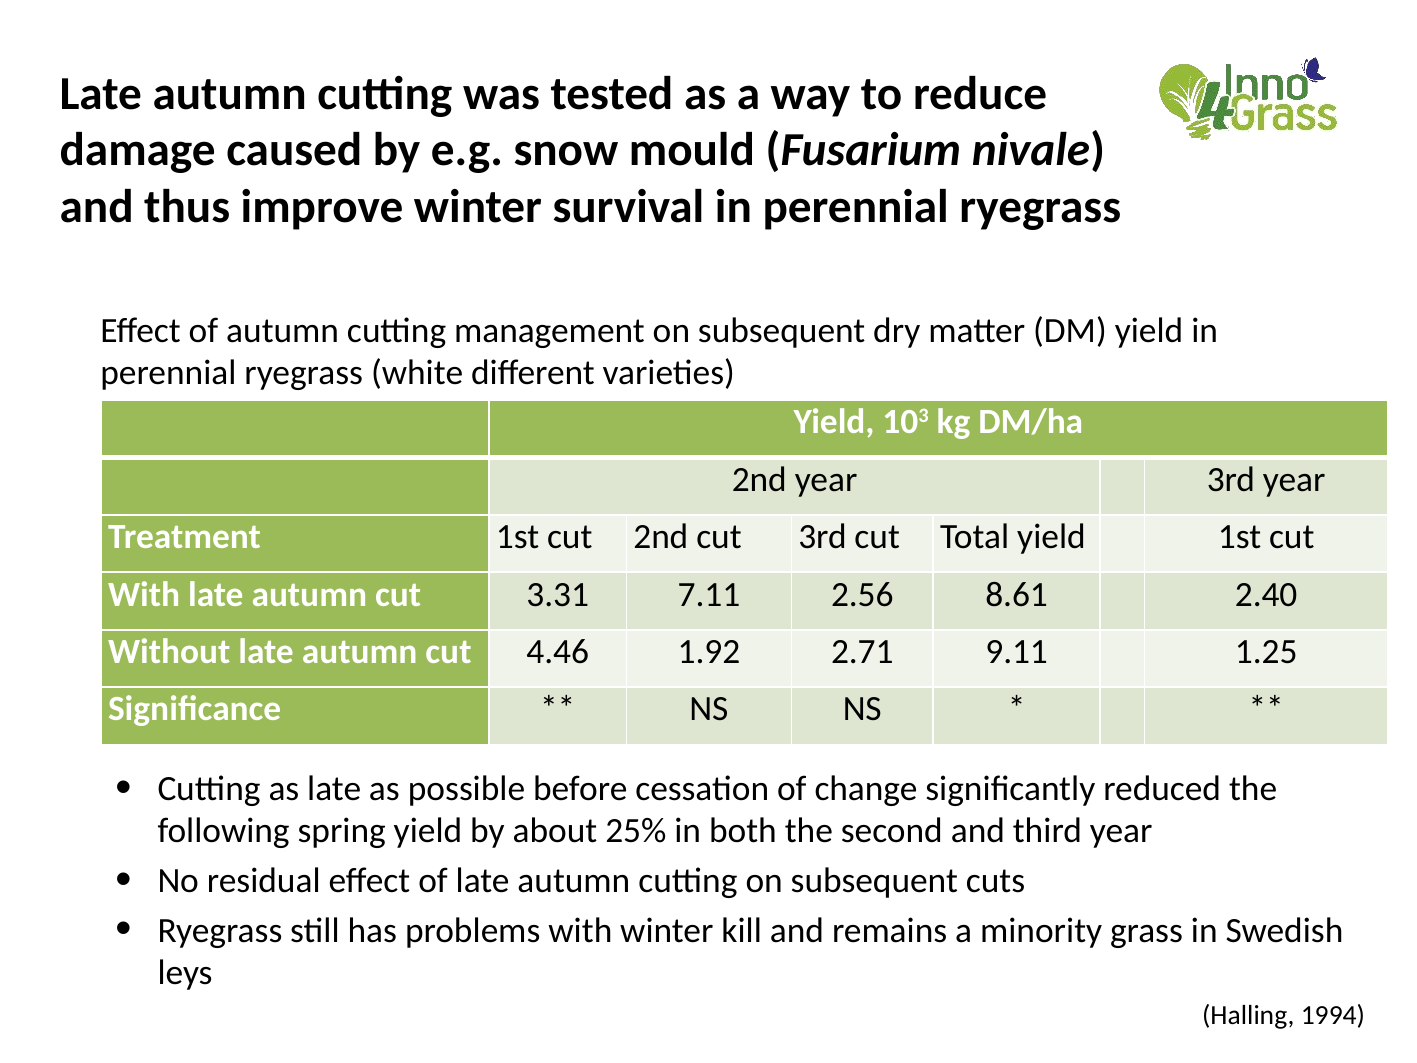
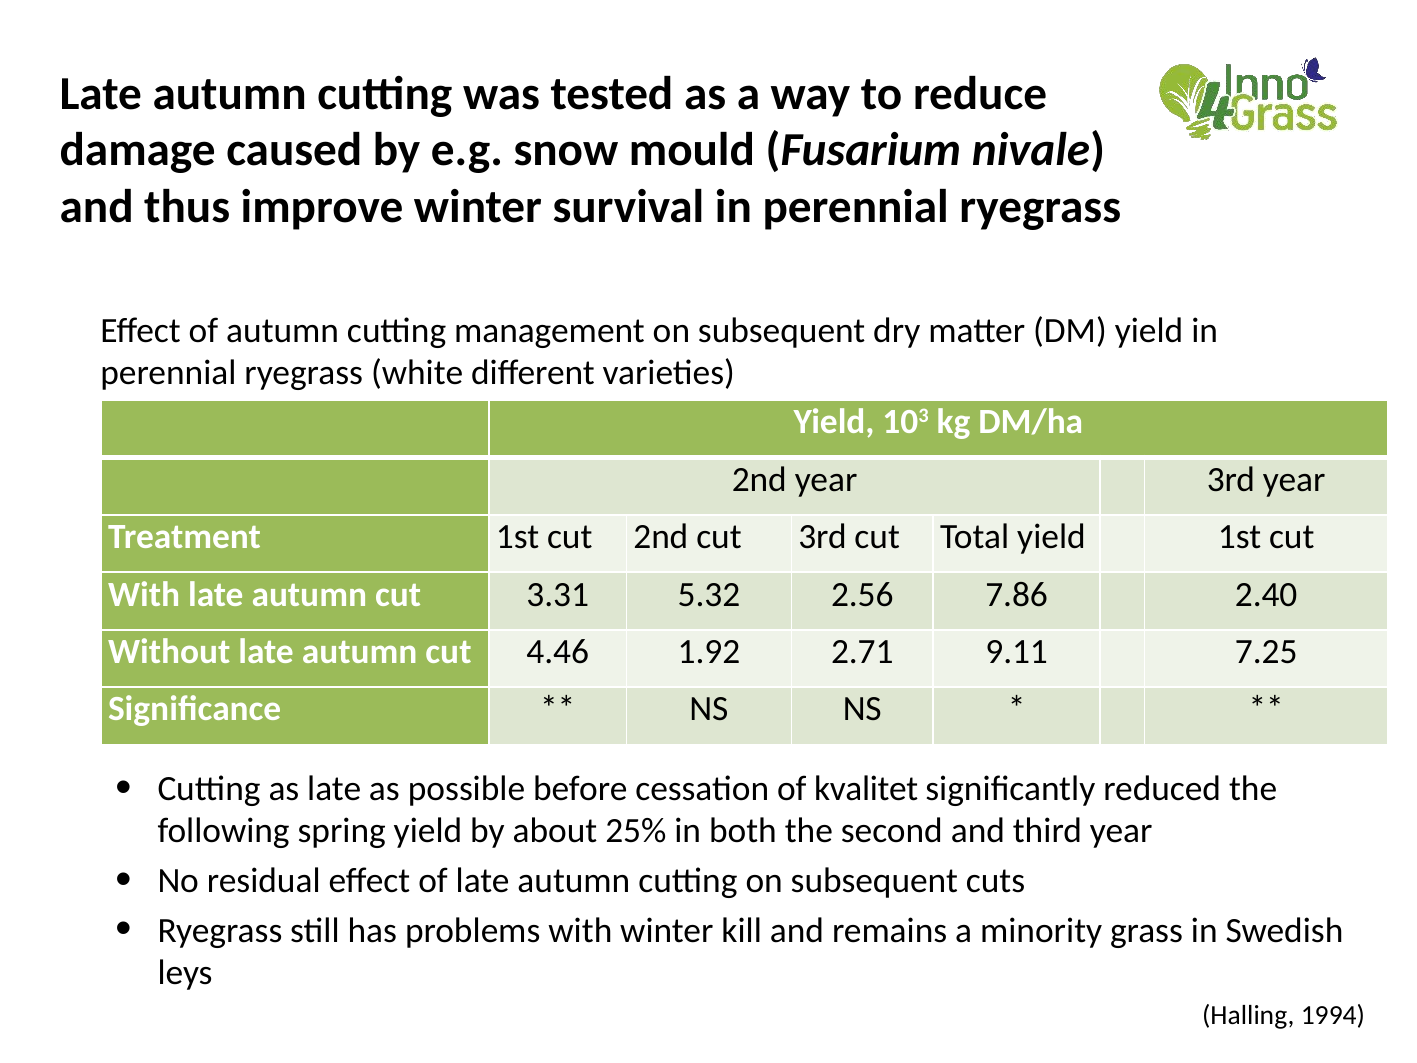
7.11: 7.11 -> 5.32
8.61: 8.61 -> 7.86
1.25: 1.25 -> 7.25
change: change -> kvalitet
